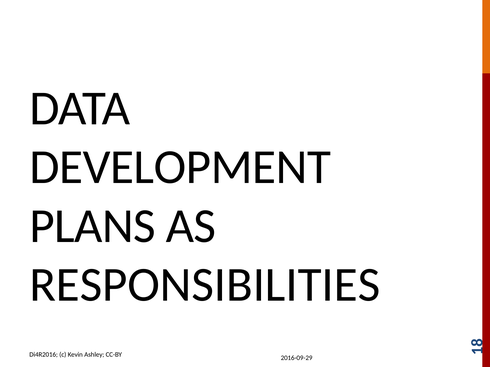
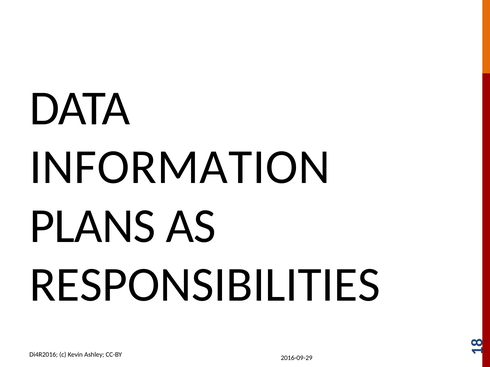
DEVELOPMENT: DEVELOPMENT -> INFORMATION
